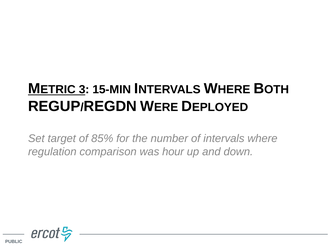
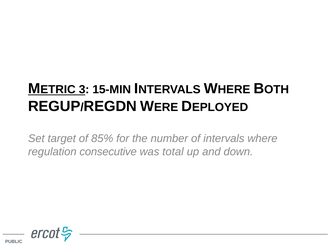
comparison: comparison -> consecutive
hour: hour -> total
